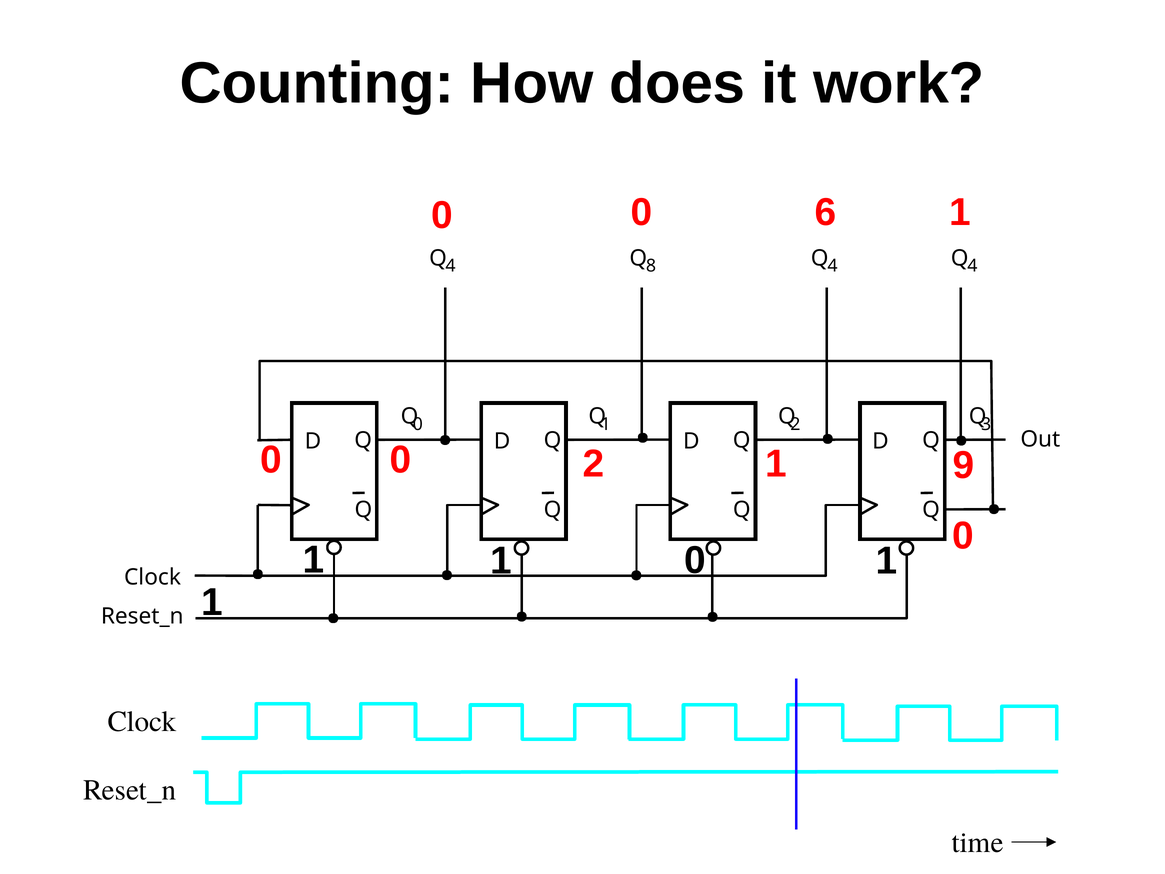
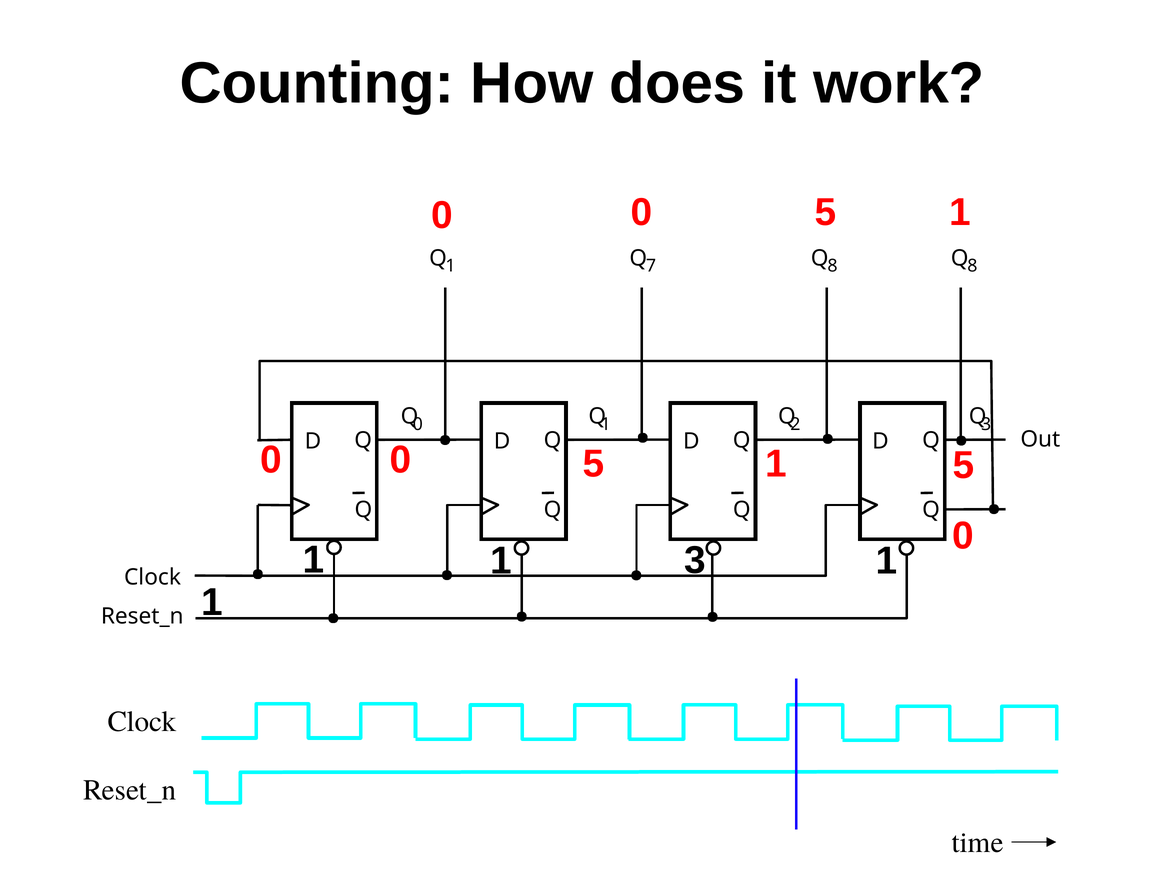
0 0 6: 6 -> 5
4 at (451, 266): 4 -> 1
8: 8 -> 7
4 at (833, 266): 4 -> 8
4 at (972, 266): 4 -> 8
2 at (594, 464): 2 -> 5
1 9: 9 -> 5
1 1 0: 0 -> 3
